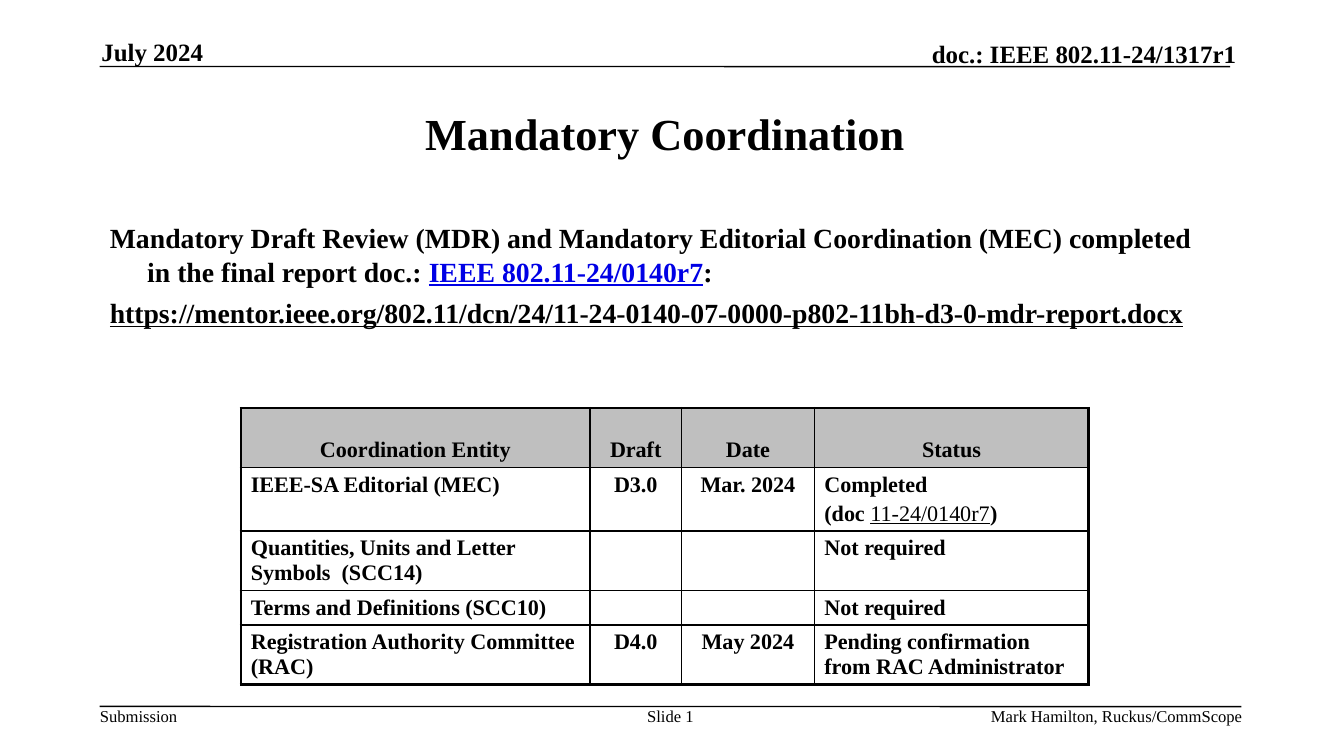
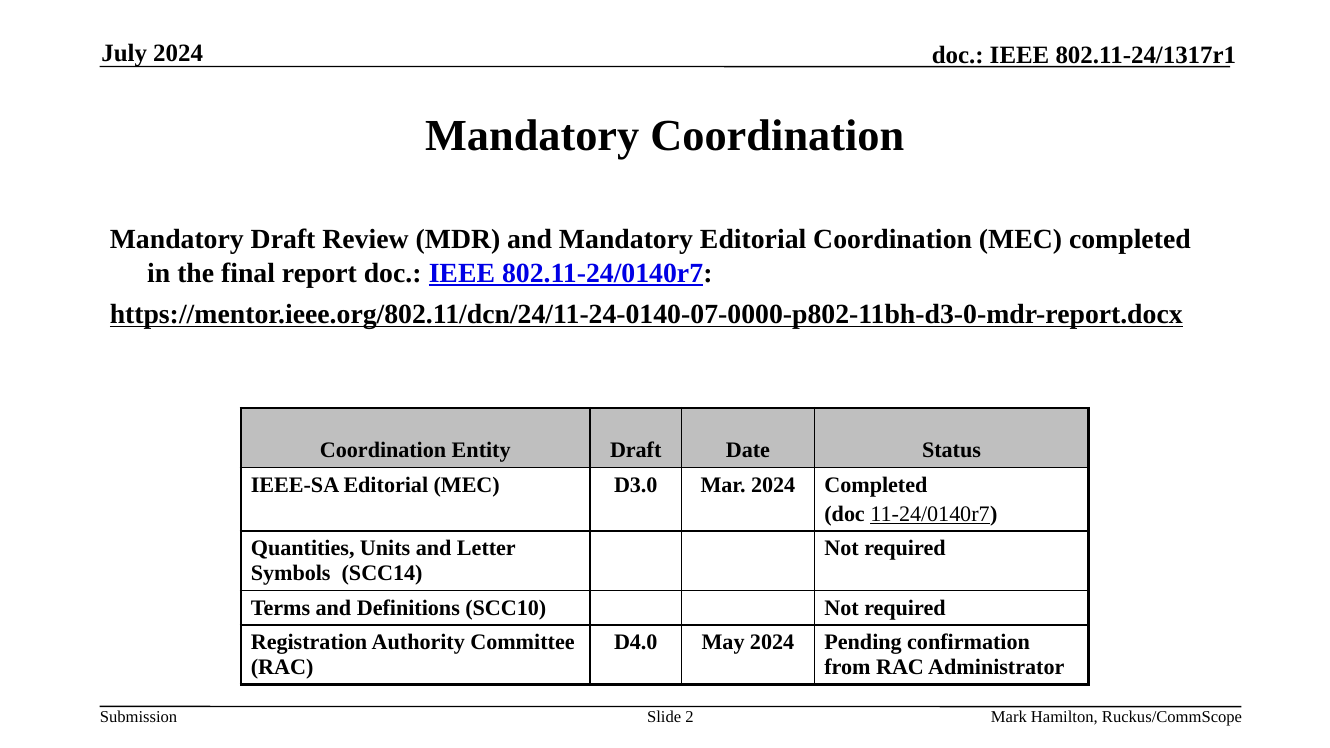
1: 1 -> 2
